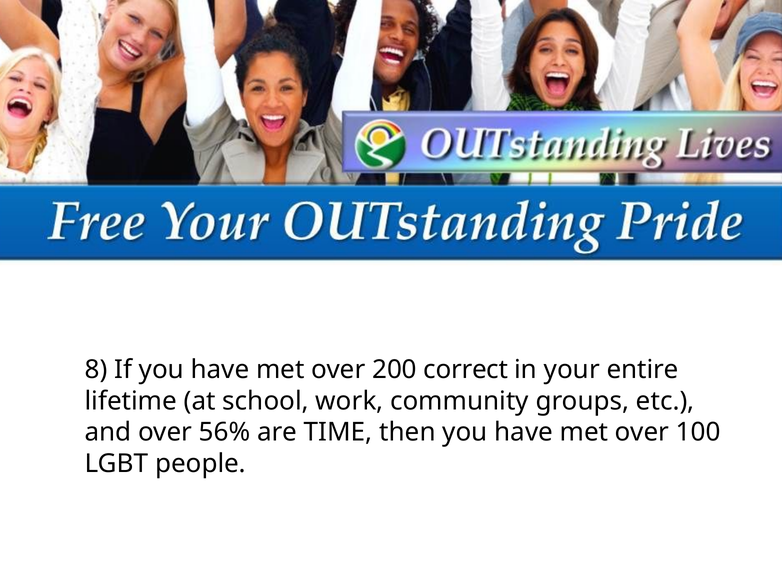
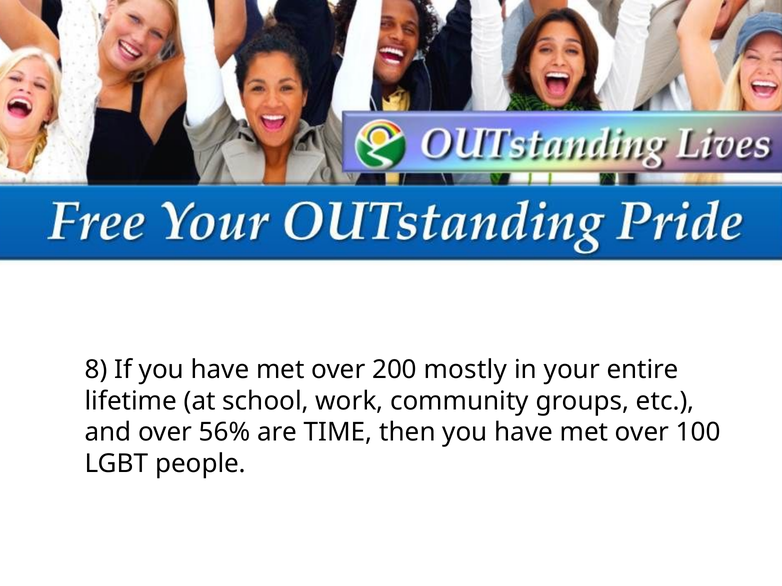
correct: correct -> mostly
